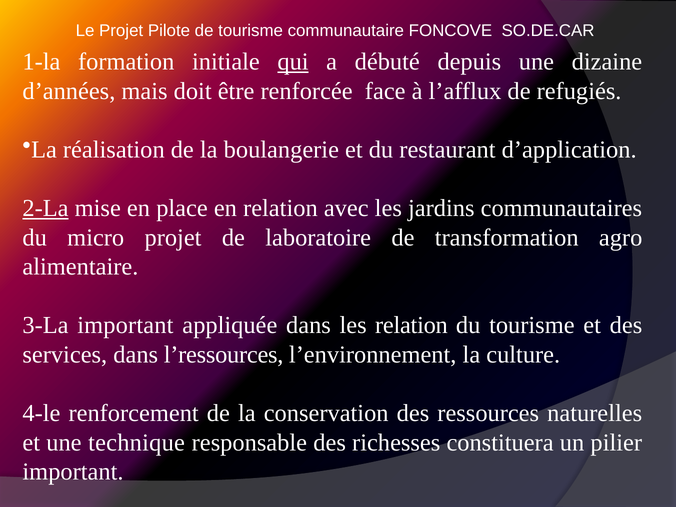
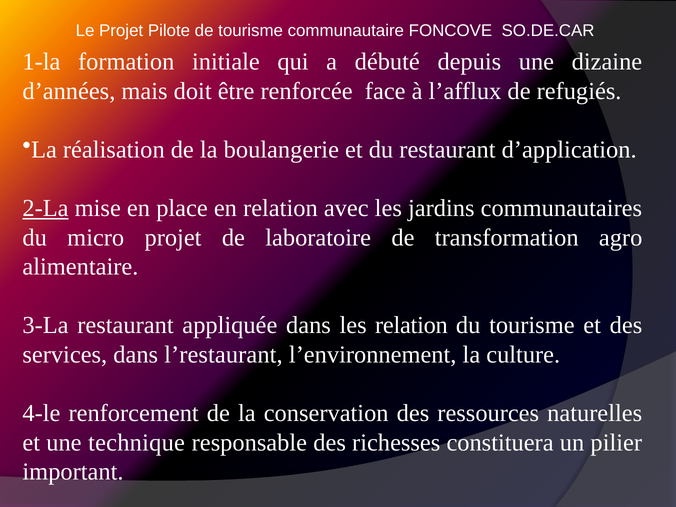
qui underline: present -> none
3-La important: important -> restaurant
l’ressources: l’ressources -> l’restaurant
